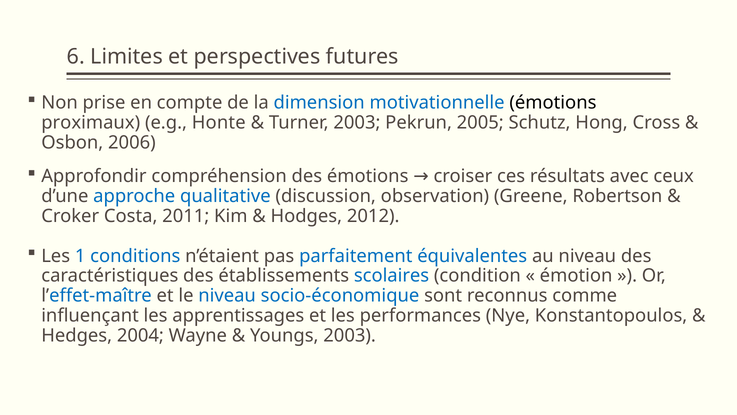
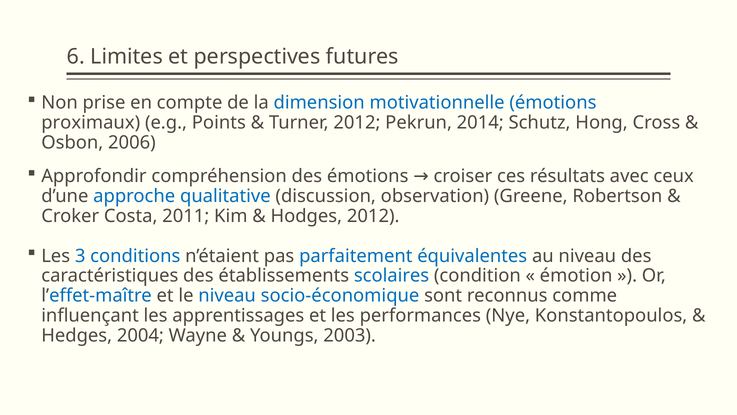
émotions at (553, 103) colour: black -> blue
Honte: Honte -> Points
Turner 2003: 2003 -> 2012
2005: 2005 -> 2014
1: 1 -> 3
